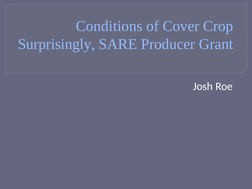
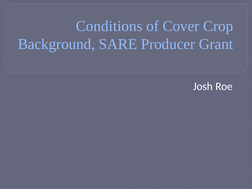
Surprisingly: Surprisingly -> Background
